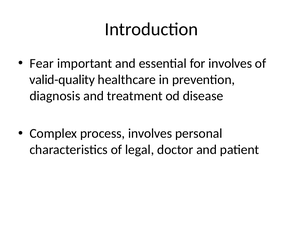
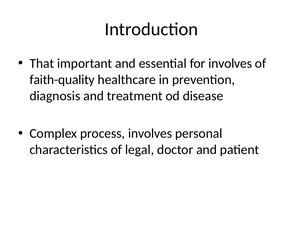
Fear: Fear -> That
valid-quality: valid-quality -> faith-quality
